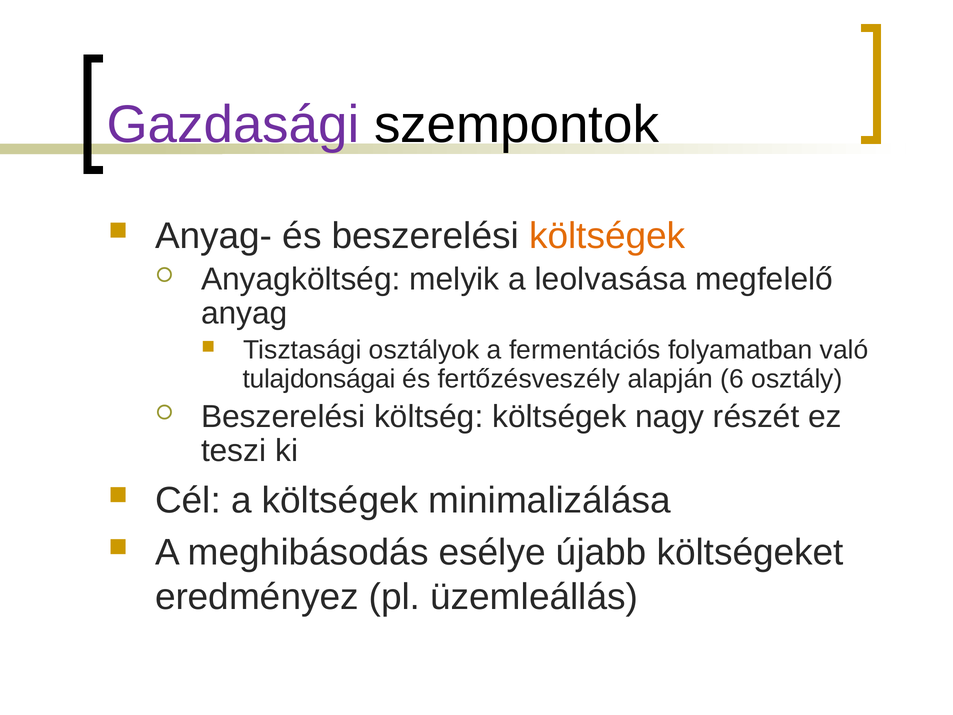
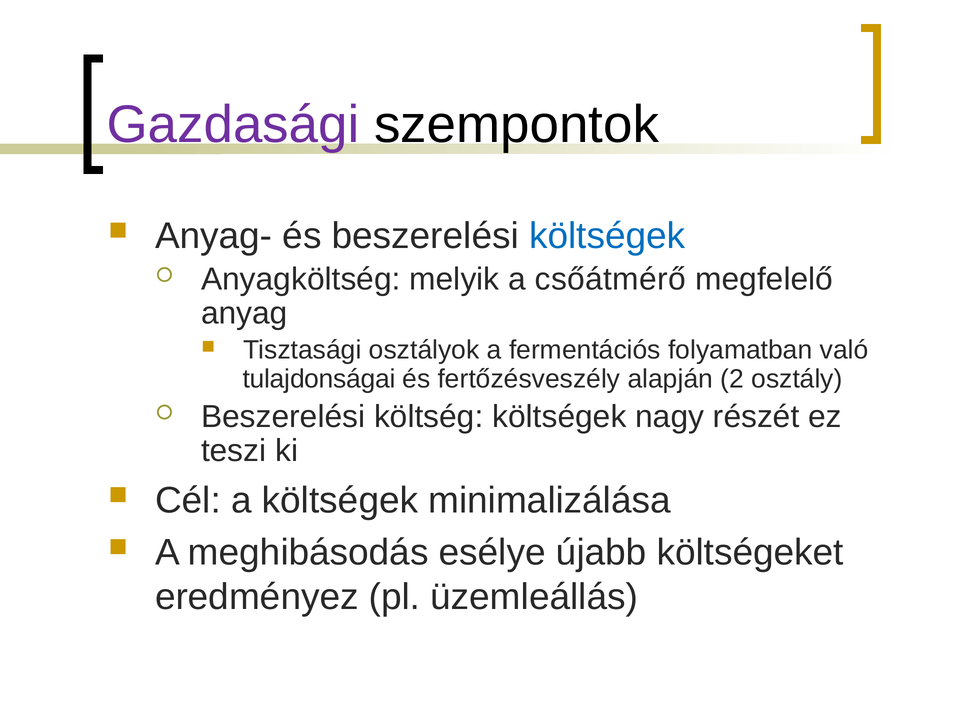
költségek at (607, 236) colour: orange -> blue
leolvasása: leolvasása -> csőátmérő
6: 6 -> 2
